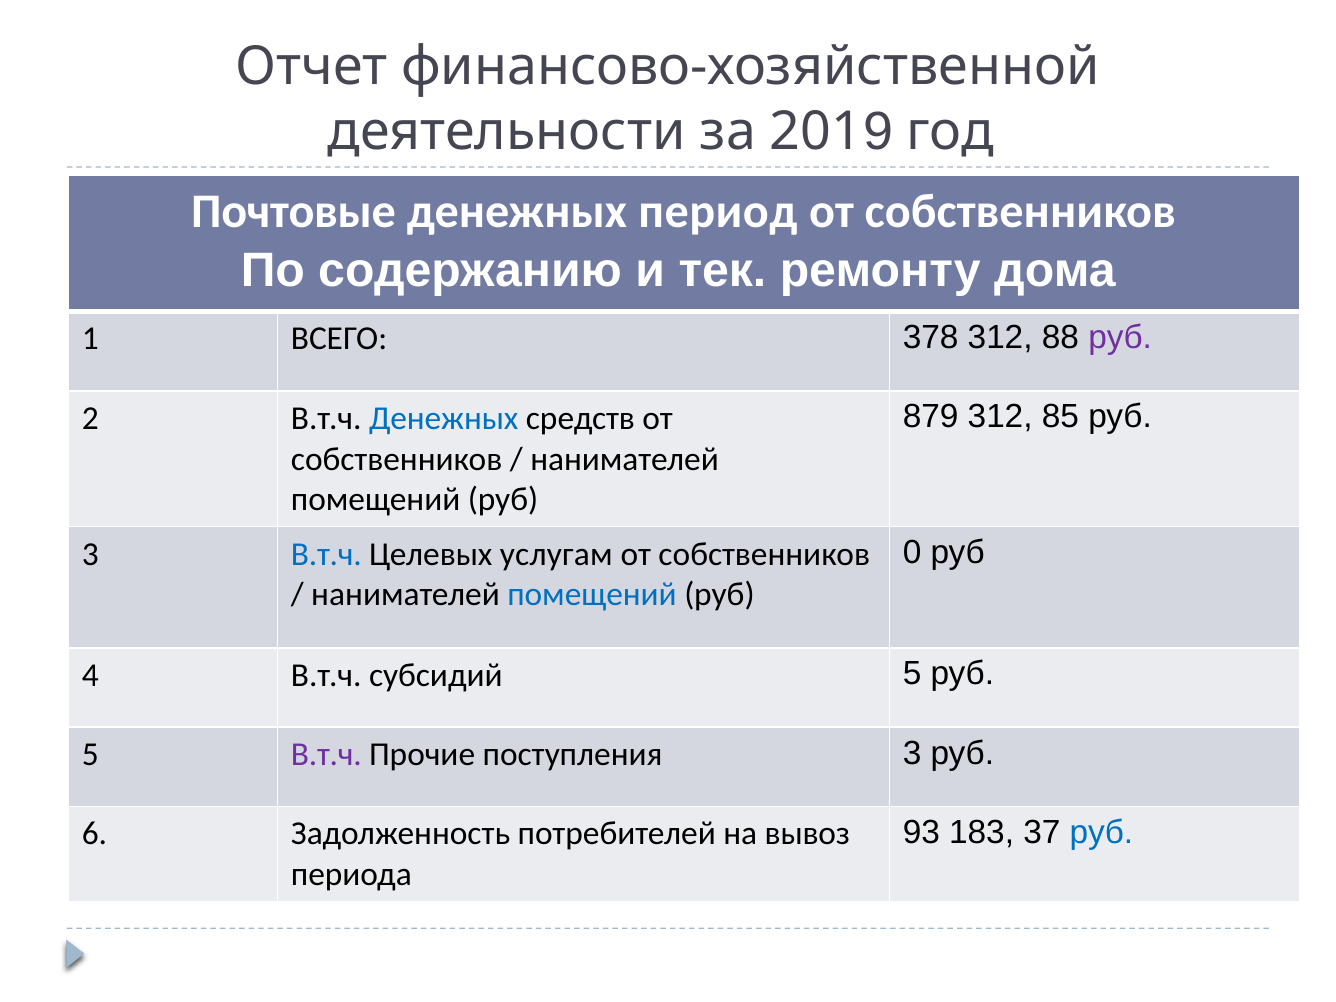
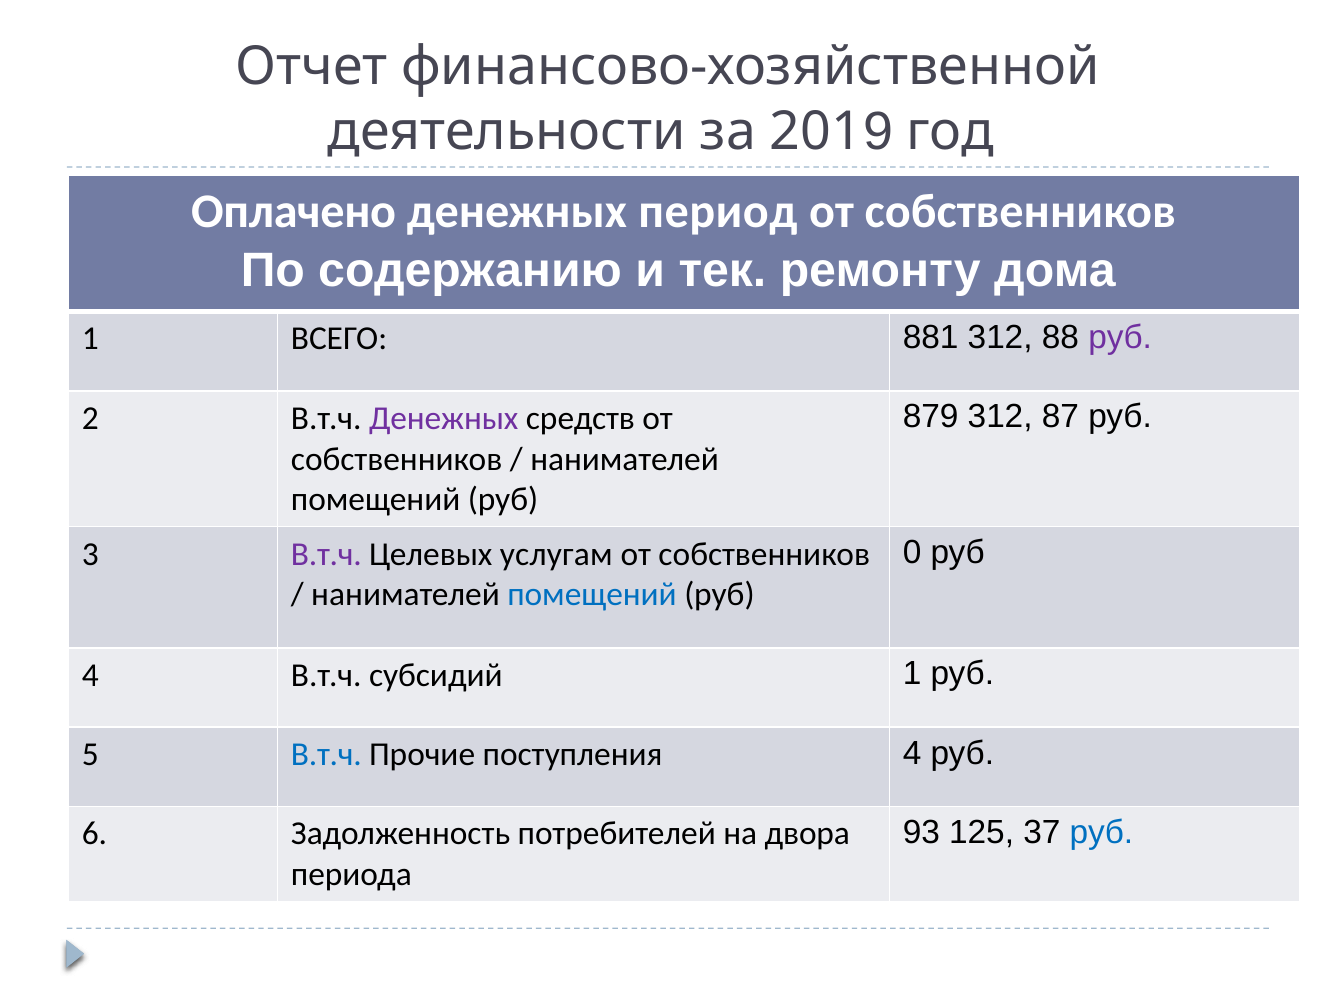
Почтовые: Почтовые -> Оплачено
378: 378 -> 881
85: 85 -> 87
Денежных at (444, 418) colour: blue -> purple
В.т.ч at (326, 554) colour: blue -> purple
субсидий 5: 5 -> 1
В.т.ч at (326, 755) colour: purple -> blue
поступления 3: 3 -> 4
183: 183 -> 125
вывоз: вывоз -> двора
